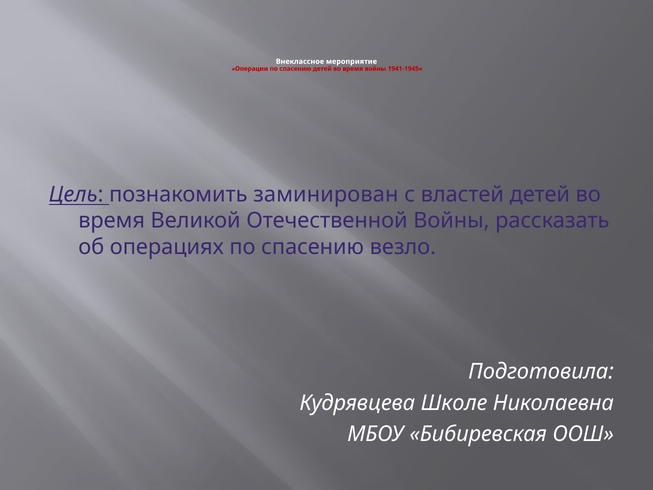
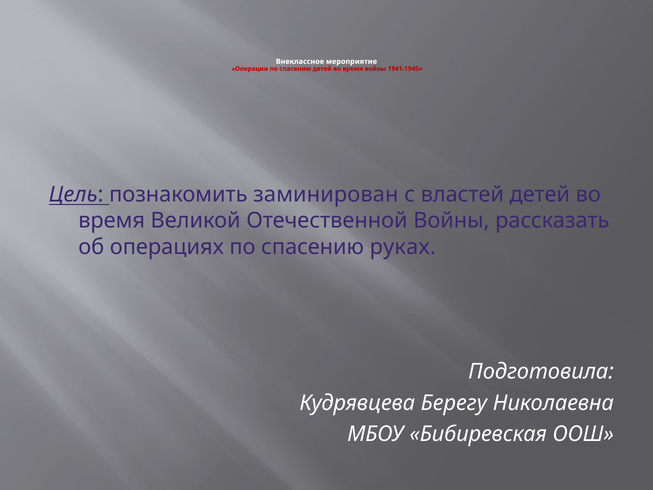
везло: везло -> руках
Школе: Школе -> Берегу
